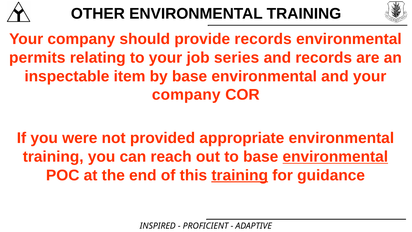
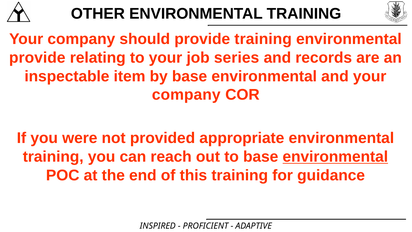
provide records: records -> training
permits at (37, 58): permits -> provide
training at (240, 175) underline: present -> none
